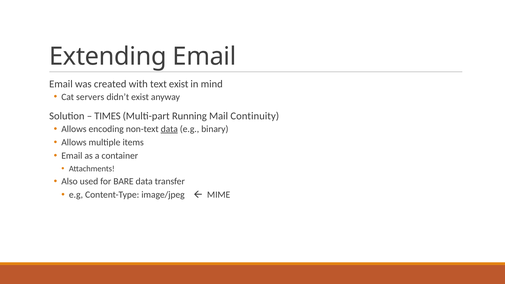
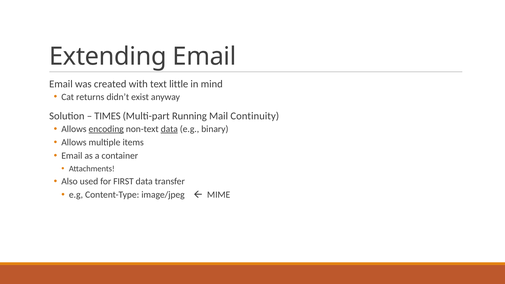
text exist: exist -> little
servers: servers -> returns
encoding underline: none -> present
BARE: BARE -> FIRST
